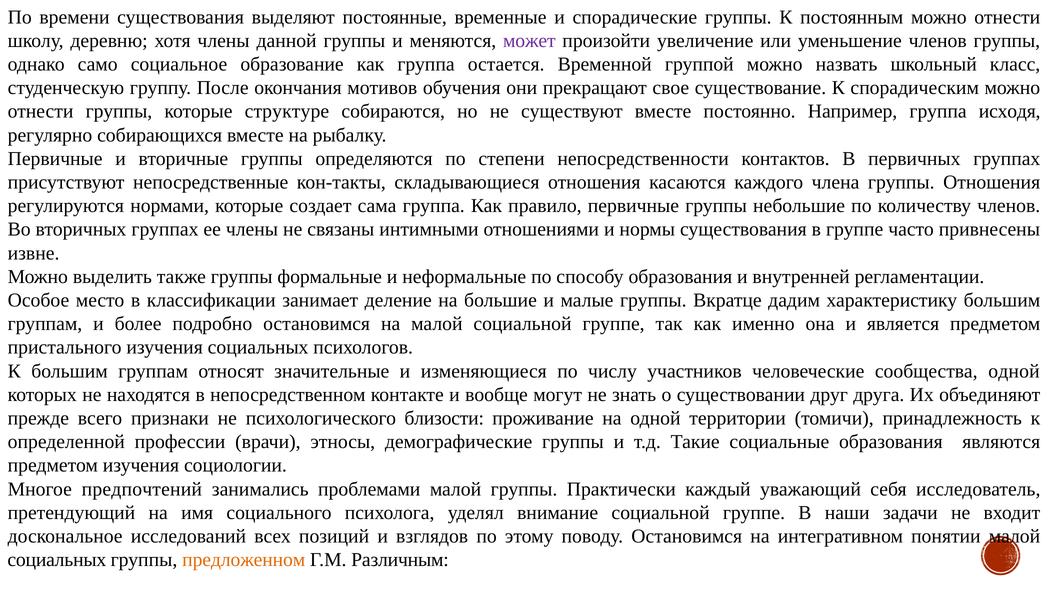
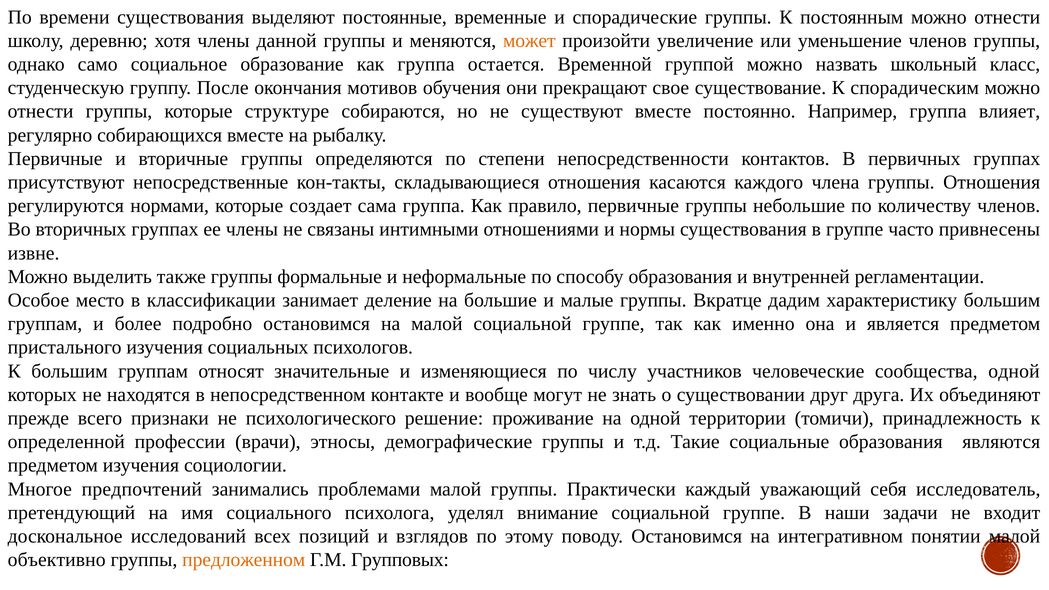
может colour: purple -> orange
исходя: исходя -> влияет
близости: близости -> решение
социальных at (57, 560): социальных -> объективно
Различным: Различным -> Групповых
